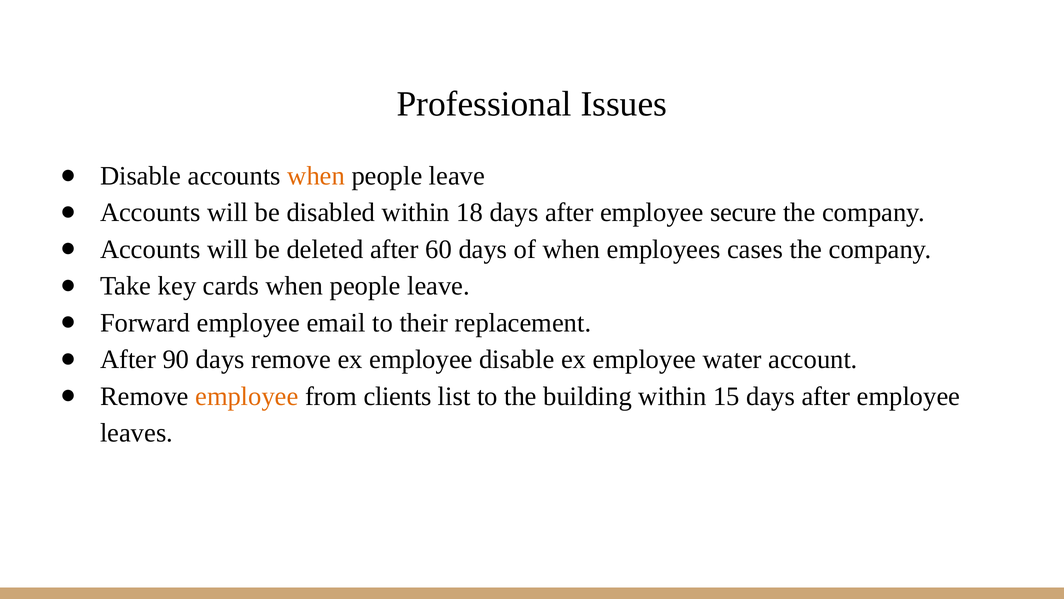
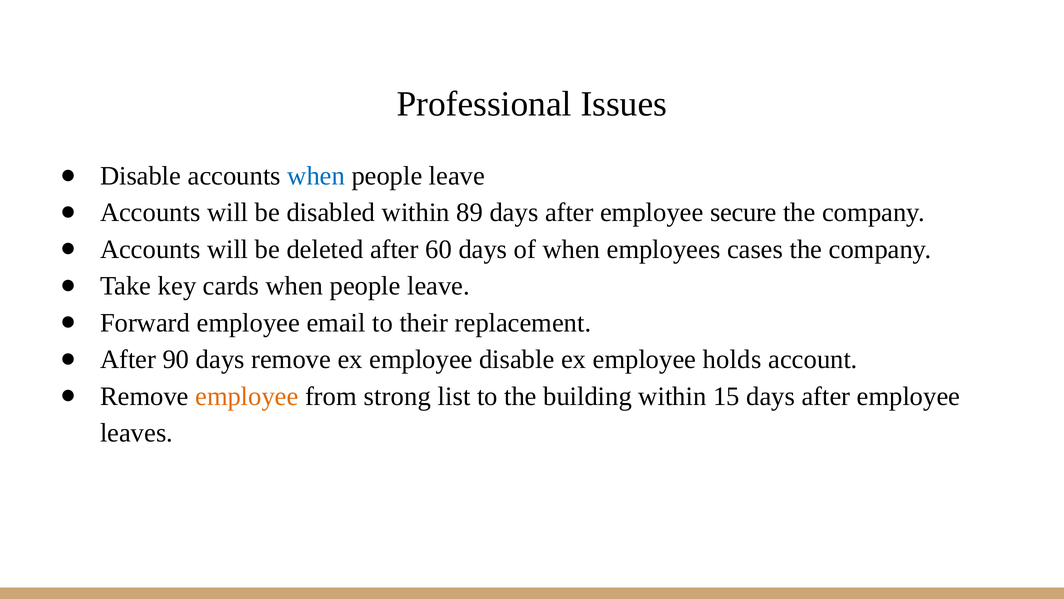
when at (316, 176) colour: orange -> blue
18: 18 -> 89
water: water -> holds
clients: clients -> strong
